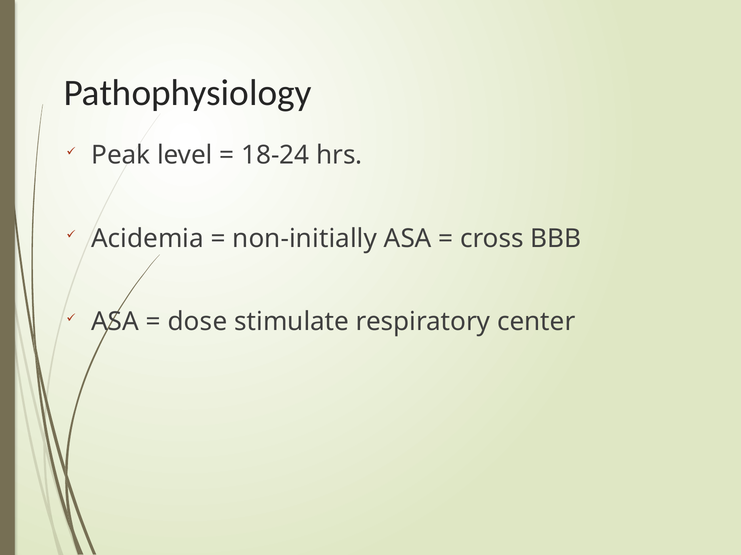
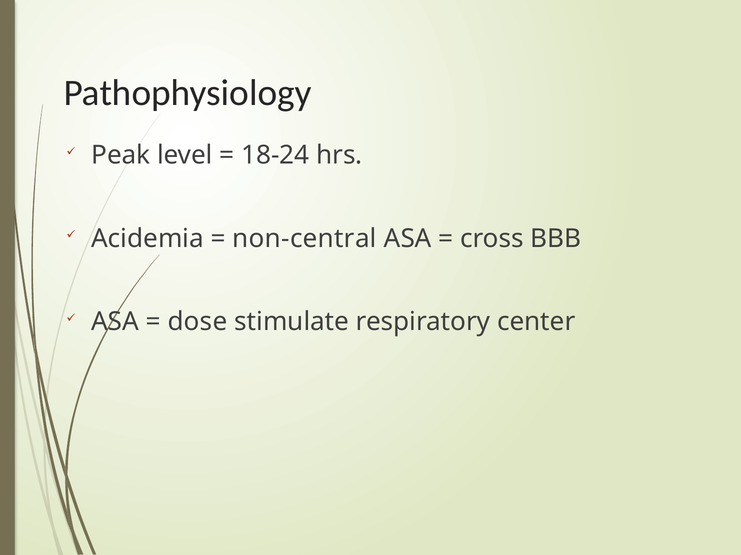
non-initially: non-initially -> non-central
